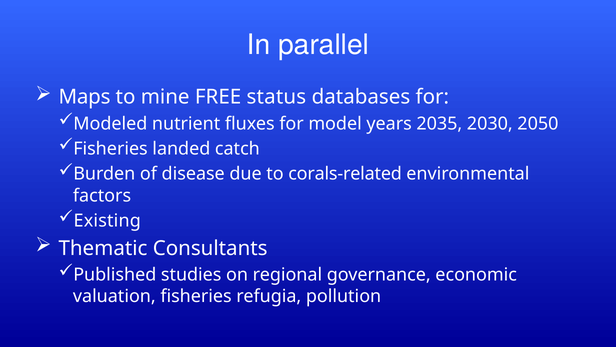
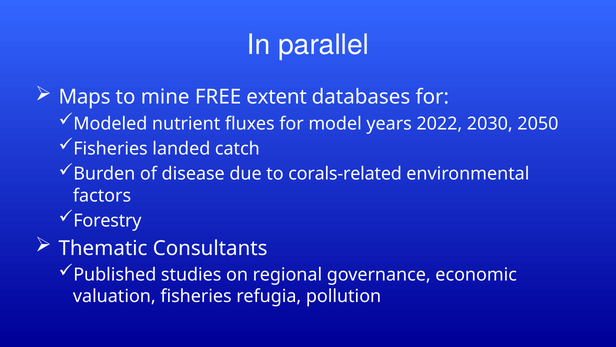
status: status -> extent
2035: 2035 -> 2022
Existing: Existing -> Forestry
